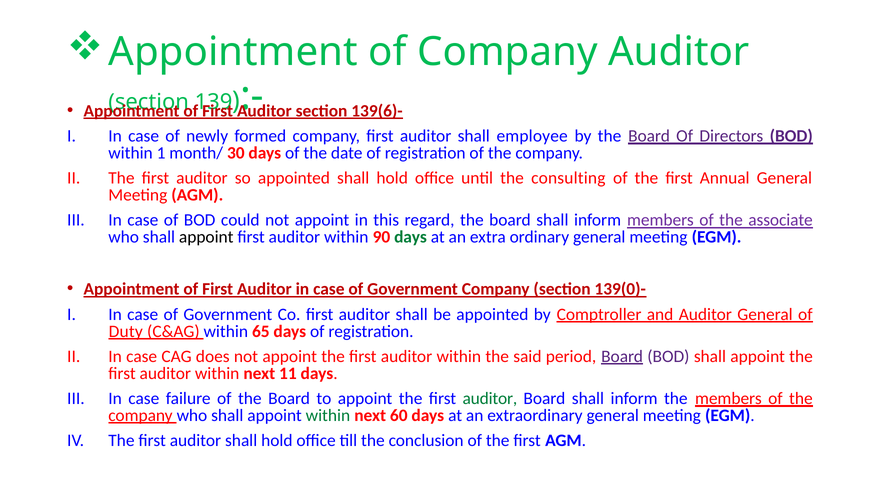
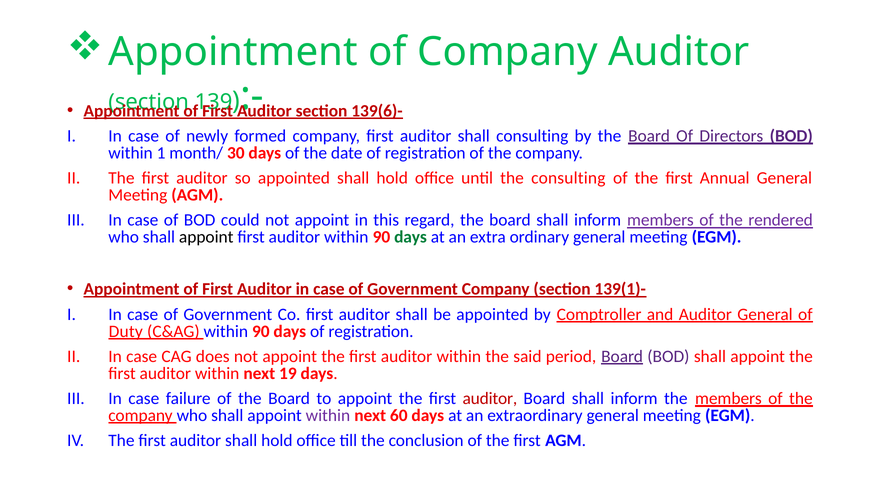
shall employee: employee -> consulting
associate: associate -> rendered
139(0)-: 139(0)- -> 139(1)-
C&AG within 65: 65 -> 90
11: 11 -> 19
auditor at (490, 398) colour: green -> red
within at (328, 415) colour: green -> purple
